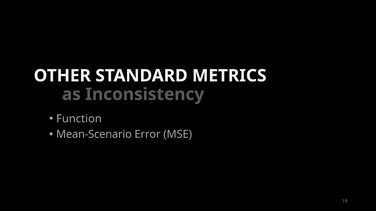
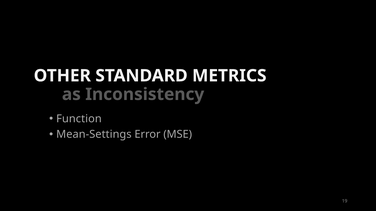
Mean-Scenario: Mean-Scenario -> Mean-Settings
